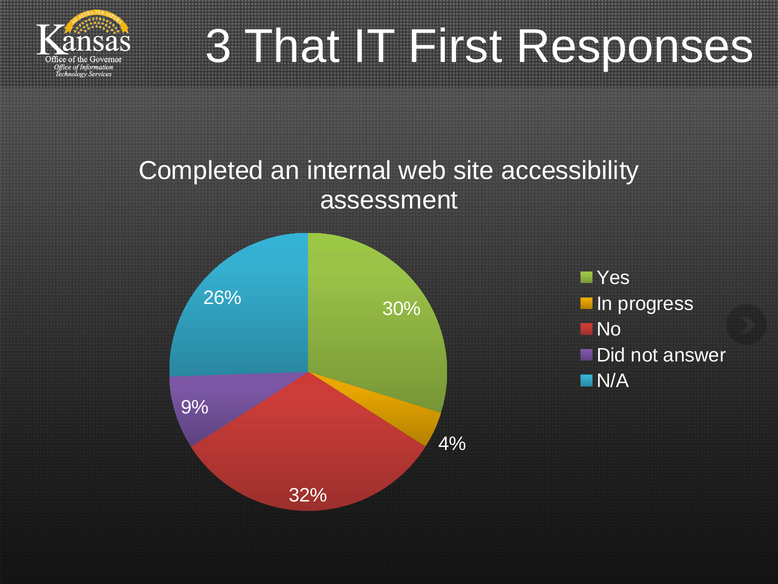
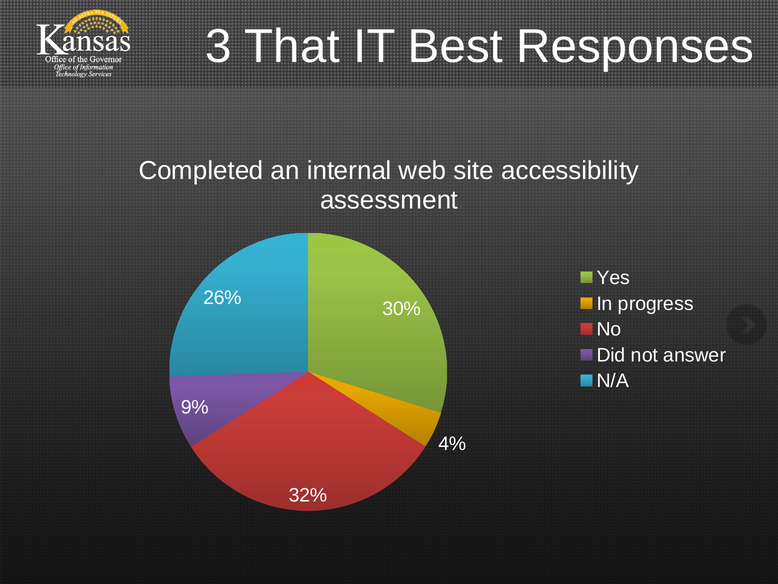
First: First -> Best
